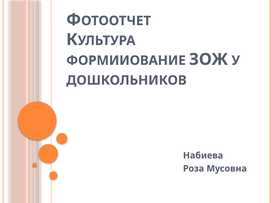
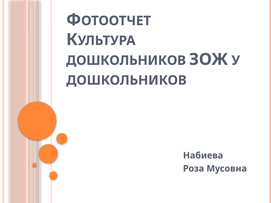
ФОРМИИОВАНИЕ at (126, 61): ФОРМИИОВАНИЕ -> ДОШКОЛЬНИКОВ
